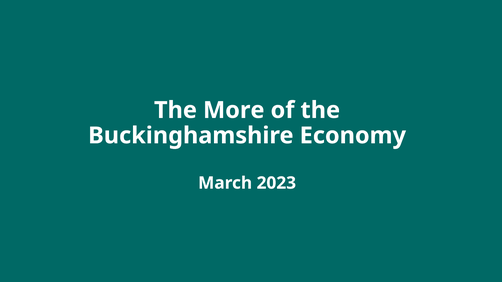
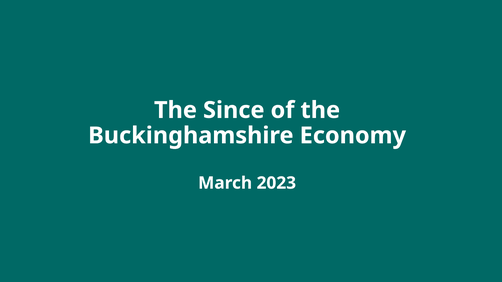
More: More -> Since
